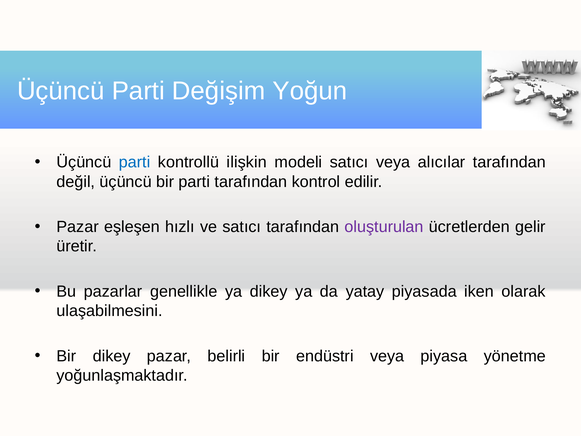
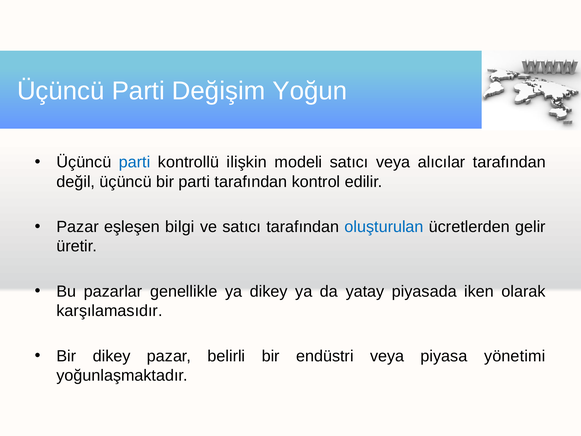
hızlı: hızlı -> bilgi
oluşturulan colour: purple -> blue
ulaşabilmesini: ulaşabilmesini -> karşılamasıdır
yönetme: yönetme -> yönetimi
